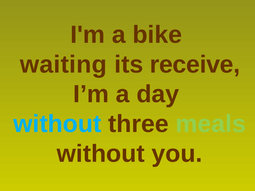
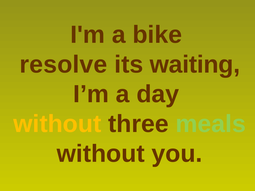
waiting: waiting -> resolve
receive: receive -> waiting
without at (57, 124) colour: light blue -> yellow
